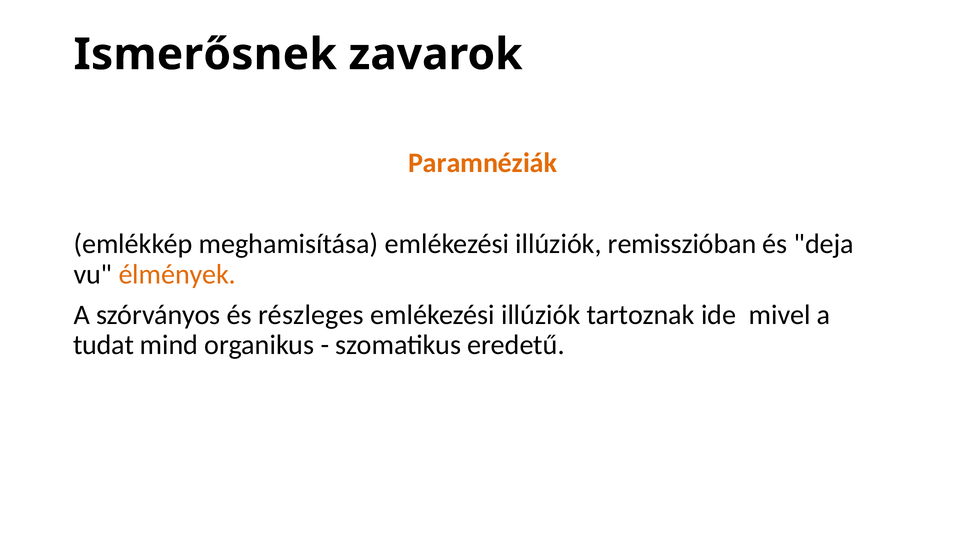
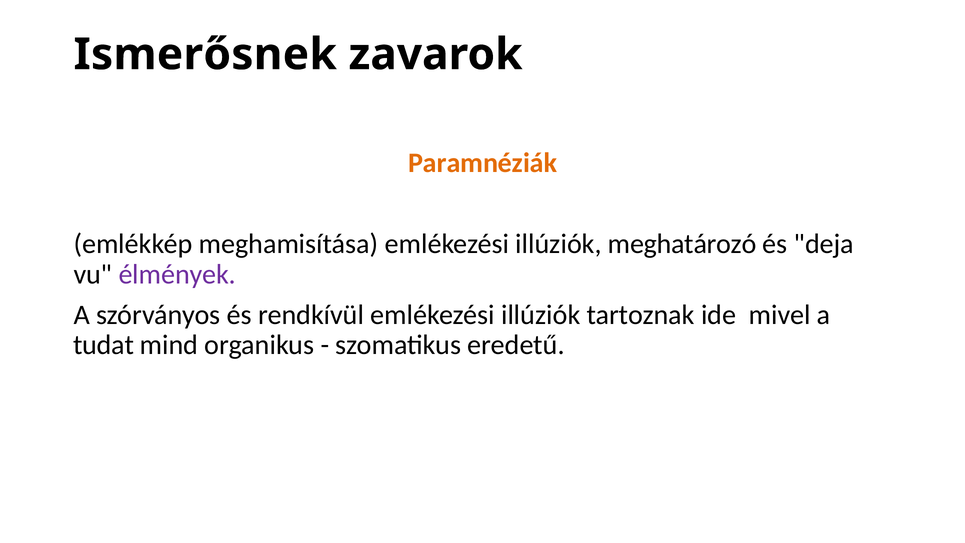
remisszióban: remisszióban -> meghatározó
élmények colour: orange -> purple
részleges: részleges -> rendkívül
